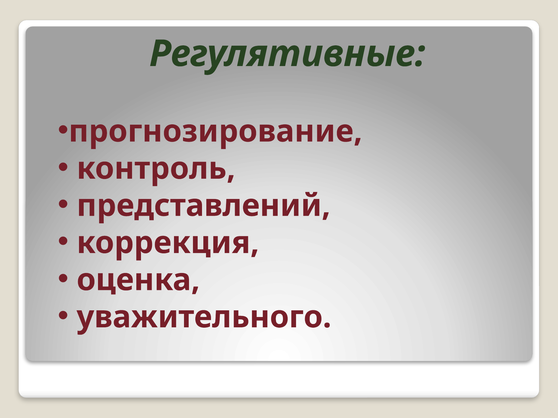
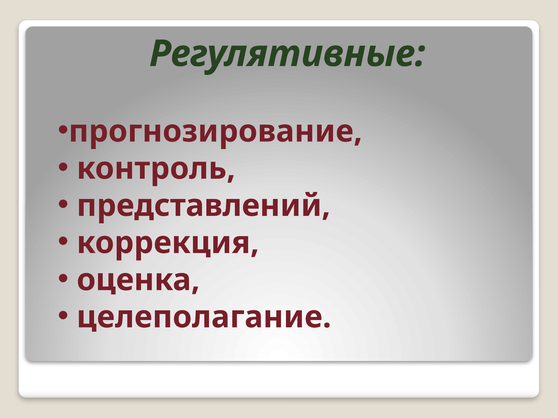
уважительного: уважительного -> целеполагание
